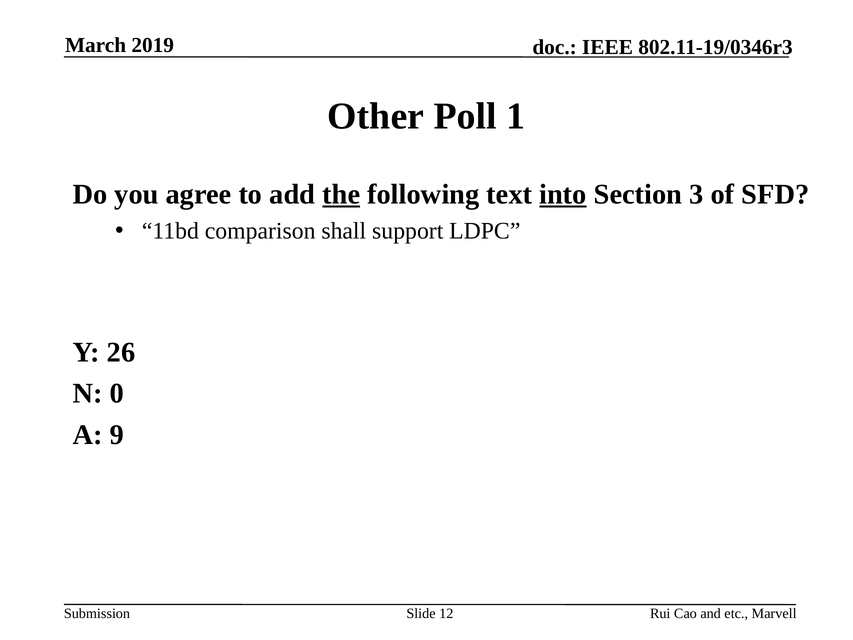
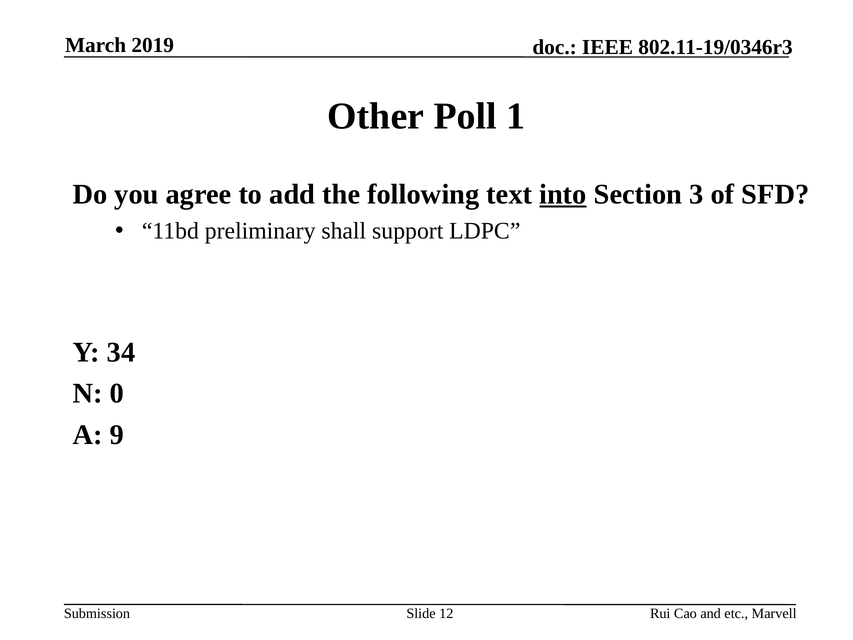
the underline: present -> none
comparison: comparison -> preliminary
26: 26 -> 34
